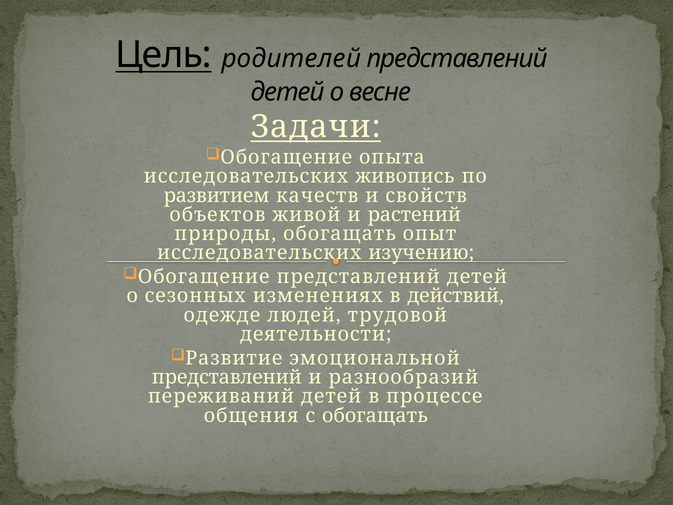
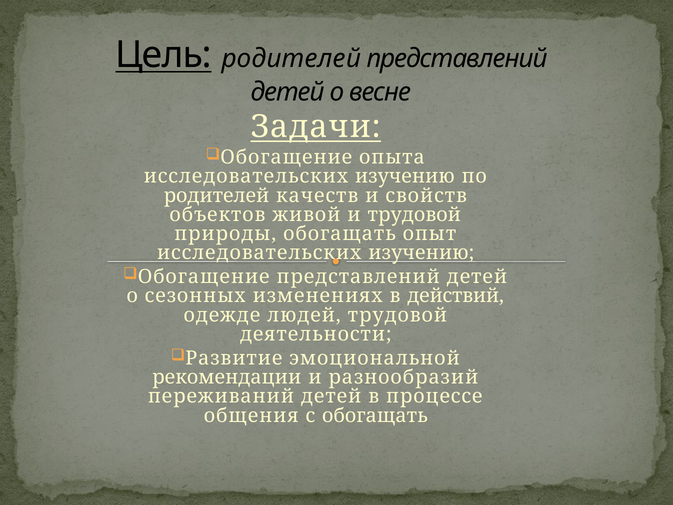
живопись at (405, 176): живопись -> изучению
развитием at (217, 195): развитием -> родителей
и растений: растений -> трудовой
представлений at (227, 377): представлений -> рекомендации
